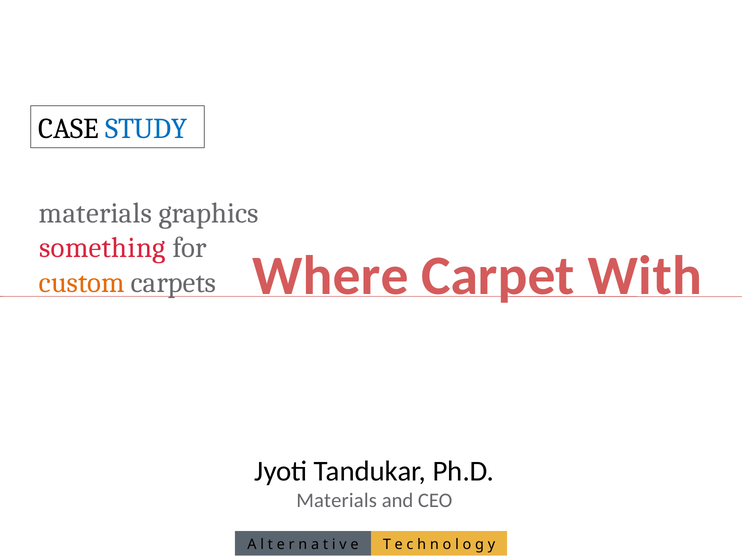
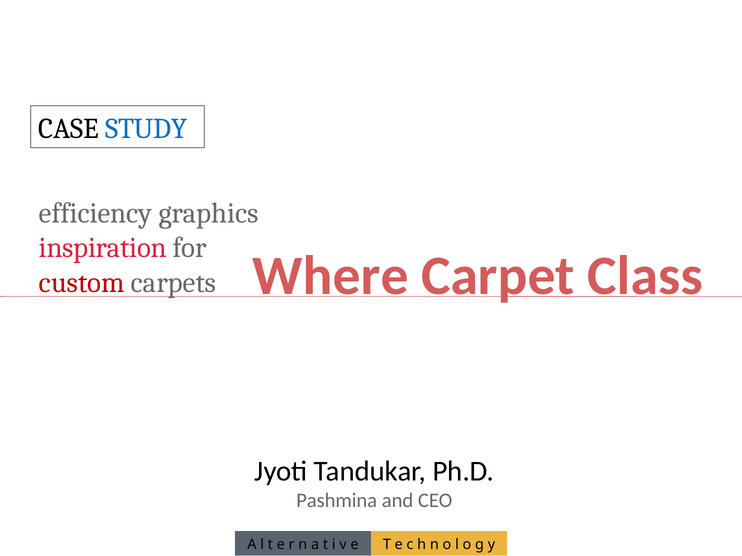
materials at (96, 214): materials -> efficiency
something: something -> inspiration
With: With -> Class
custom colour: orange -> red
Materials at (337, 501): Materials -> Pashmina
